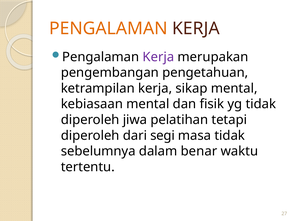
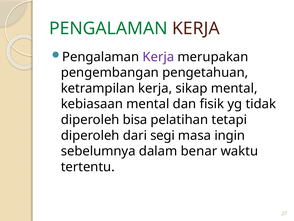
PENGALAMAN at (108, 28) colour: orange -> green
jiwa: jiwa -> bisa
masa tidak: tidak -> ingin
